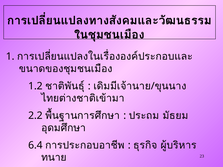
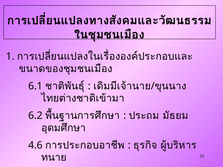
1.2: 1.2 -> 6.1
2.2: 2.2 -> 6.2
6.4: 6.4 -> 4.6
